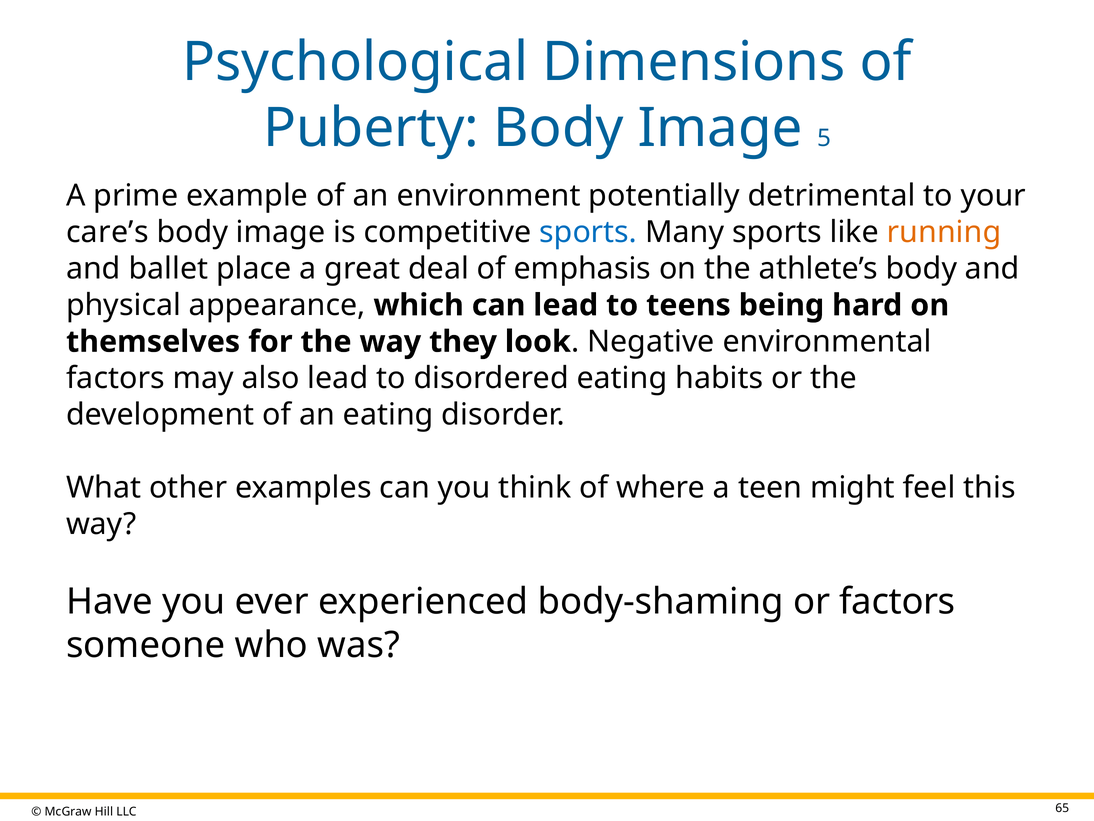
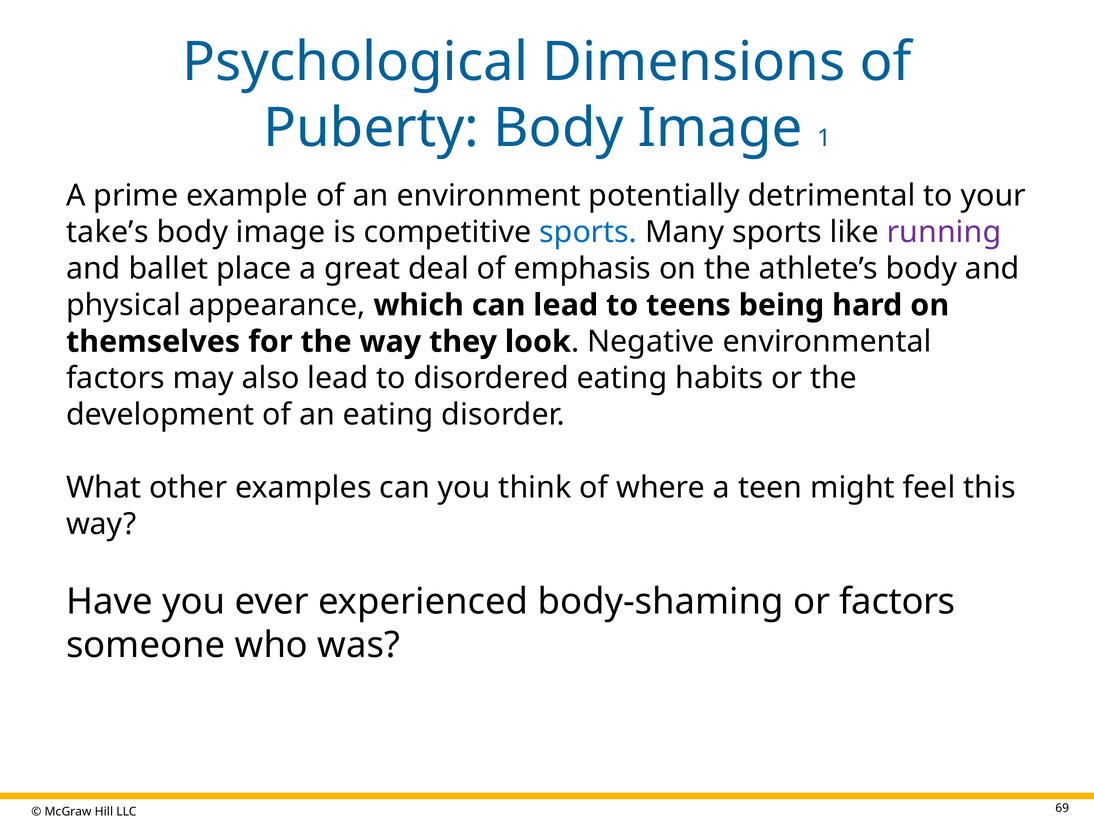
5: 5 -> 1
care’s: care’s -> take’s
running colour: orange -> purple
65: 65 -> 69
